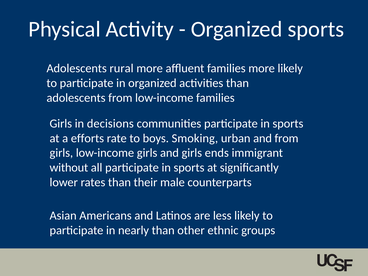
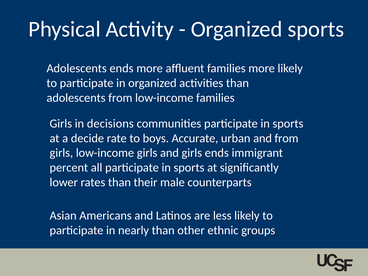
Adolescents rural: rural -> ends
efforts: efforts -> decide
Smoking: Smoking -> Accurate
without: without -> percent
